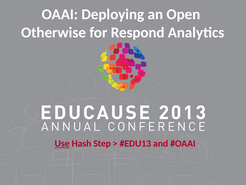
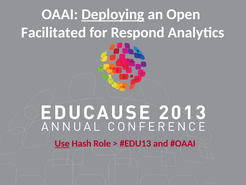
Deploying underline: none -> present
Otherwise: Otherwise -> Facilitated
Step: Step -> Role
